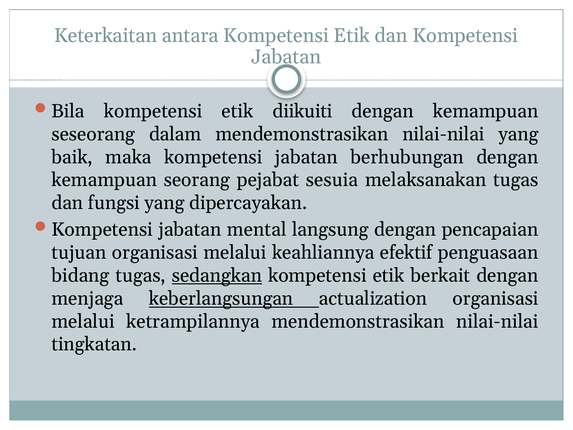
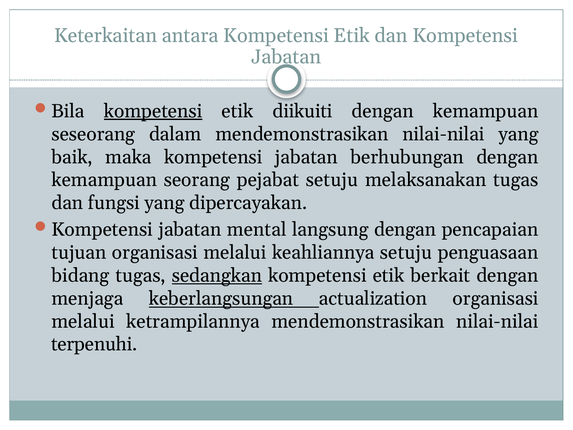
kompetensi at (153, 111) underline: none -> present
pejabat sesuia: sesuia -> setuju
keahliannya efektif: efektif -> setuju
tingkatan: tingkatan -> terpenuhi
